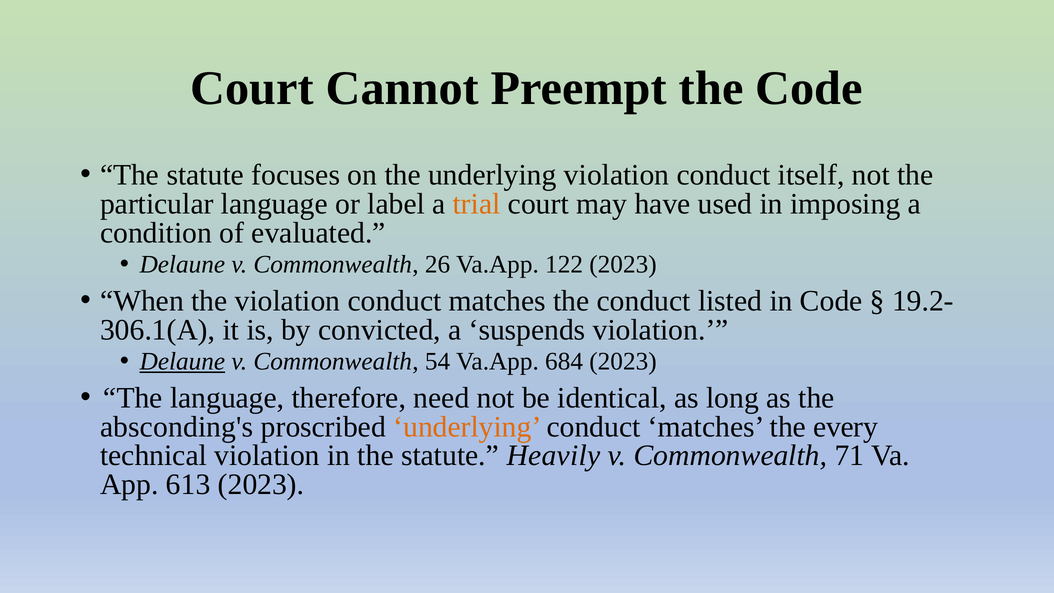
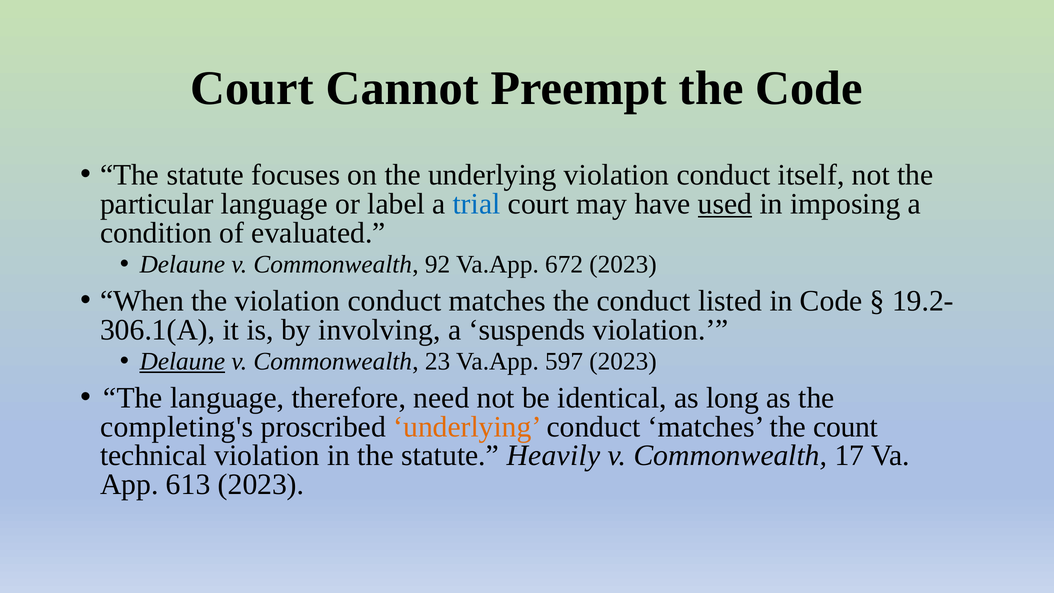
trial colour: orange -> blue
used underline: none -> present
26: 26 -> 92
122: 122 -> 672
convicted: convicted -> involving
54: 54 -> 23
684: 684 -> 597
absconding's: absconding's -> completing's
every: every -> count
71: 71 -> 17
